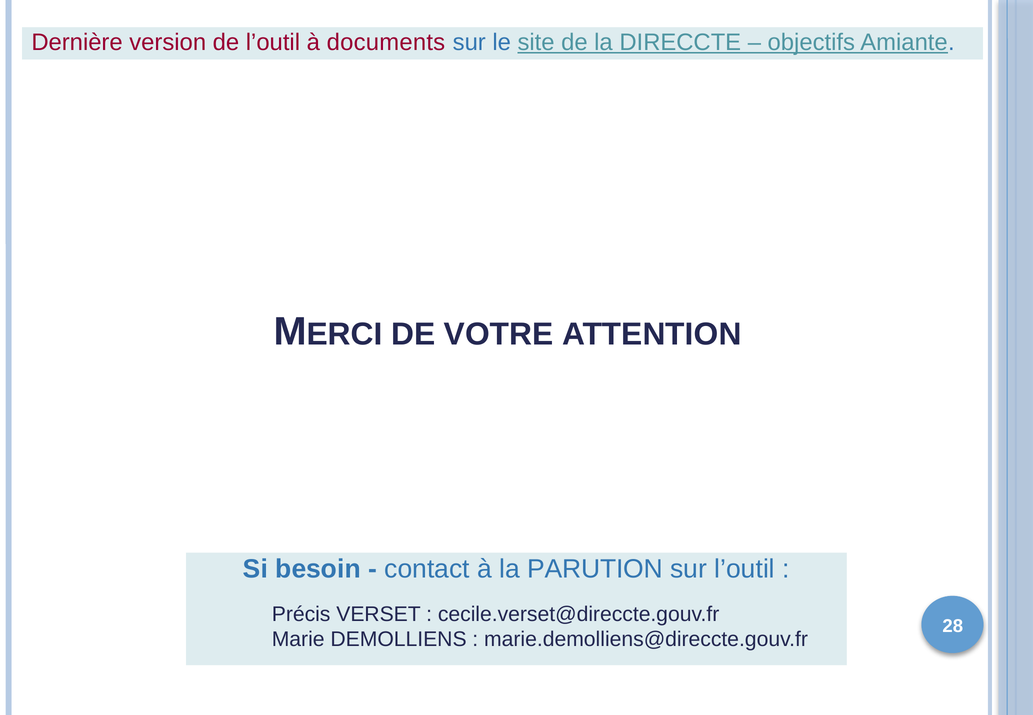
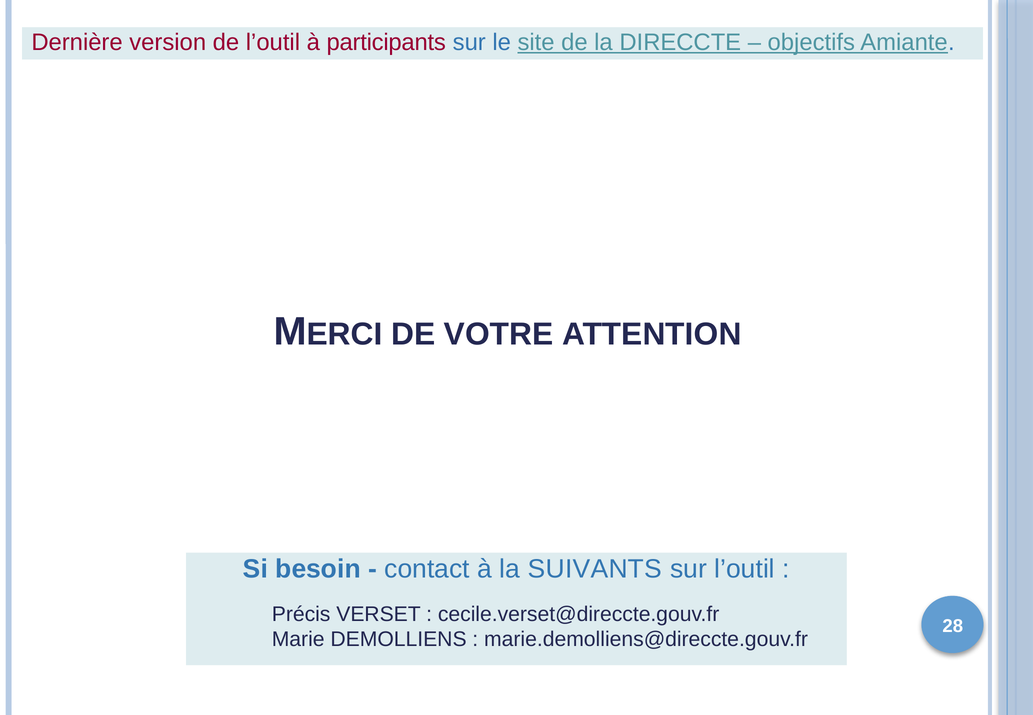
documents: documents -> participants
PARUTION: PARUTION -> SUIVANTS
